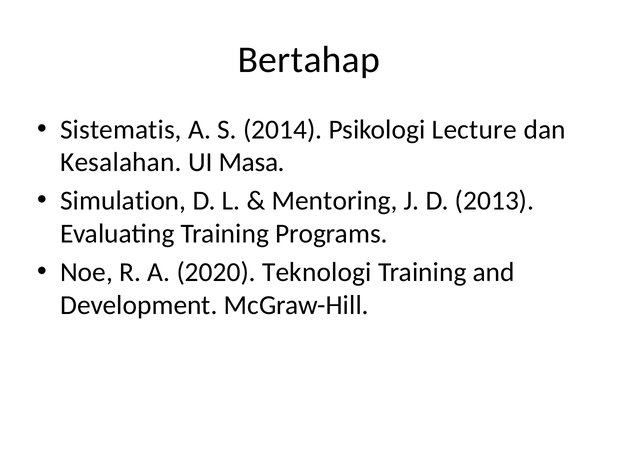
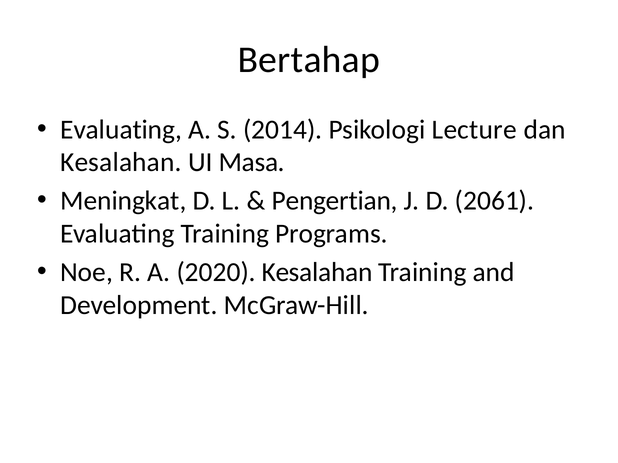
Sistematis at (121, 130): Sistematis -> Evaluating
Simulation: Simulation -> Meningkat
Mentoring: Mentoring -> Pengertian
2013: 2013 -> 2061
2020 Teknologi: Teknologi -> Kesalahan
